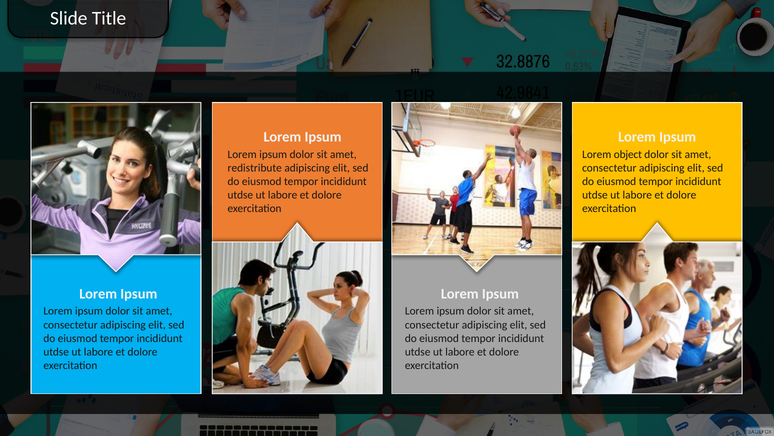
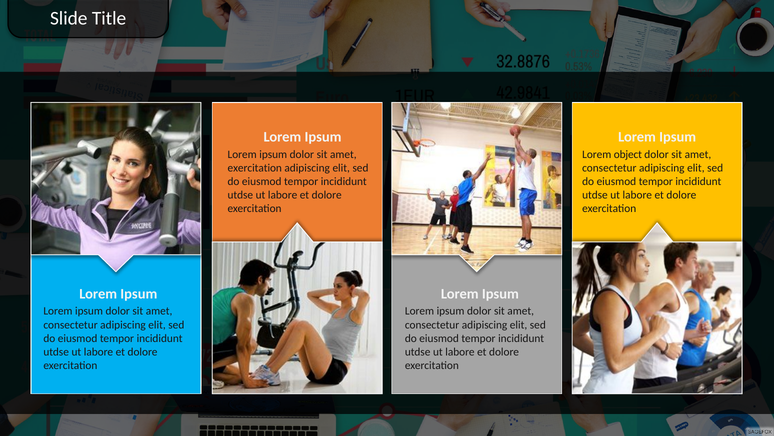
redistribute at (255, 168): redistribute -> exercitation
